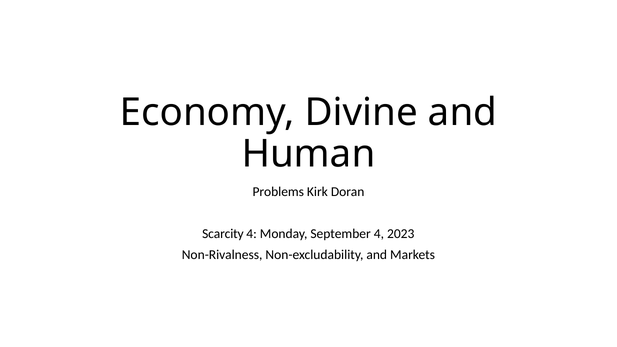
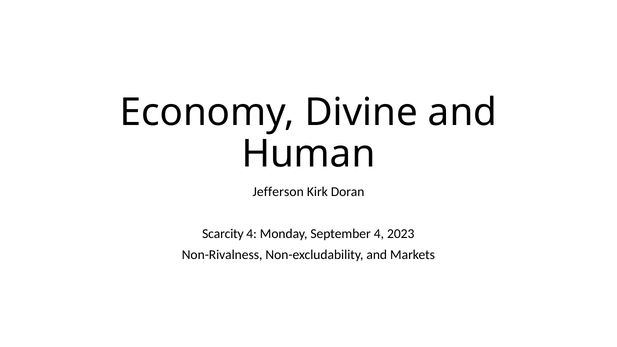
Problems: Problems -> Jefferson
